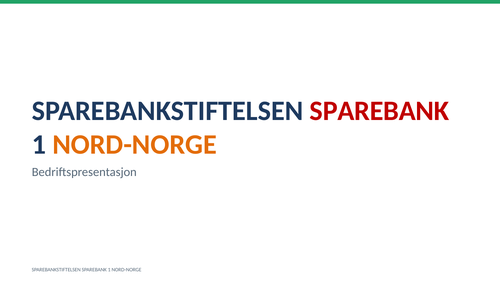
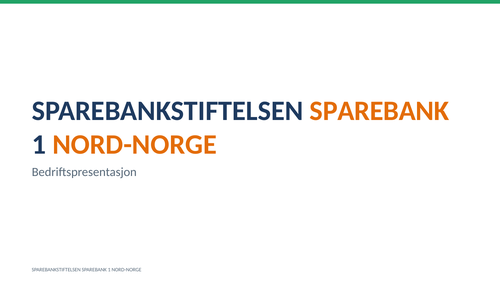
SPAREBANK at (379, 111) colour: red -> orange
